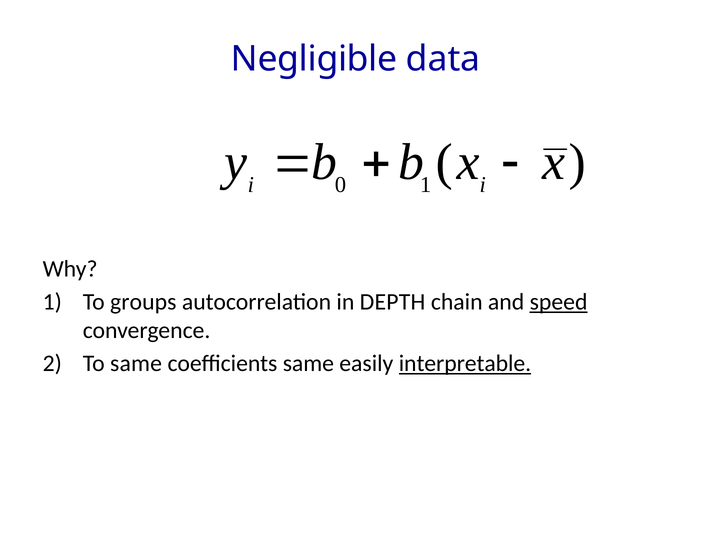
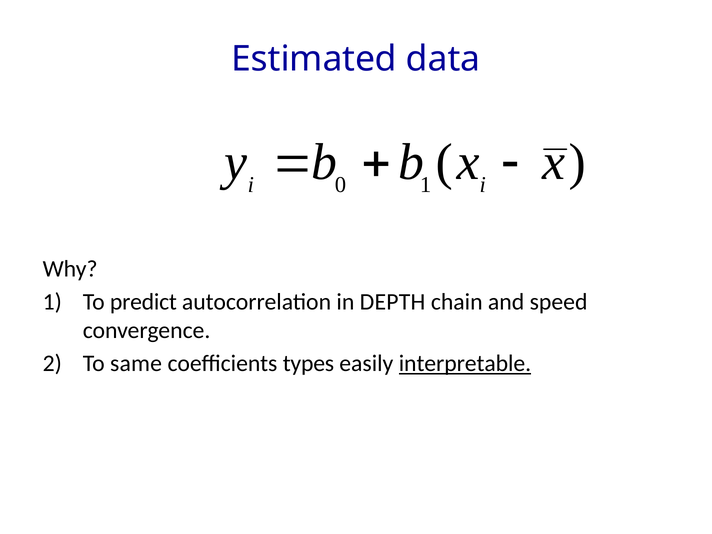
Negligible: Negligible -> Estimated
groups: groups -> predict
speed underline: present -> none
coefficients same: same -> types
